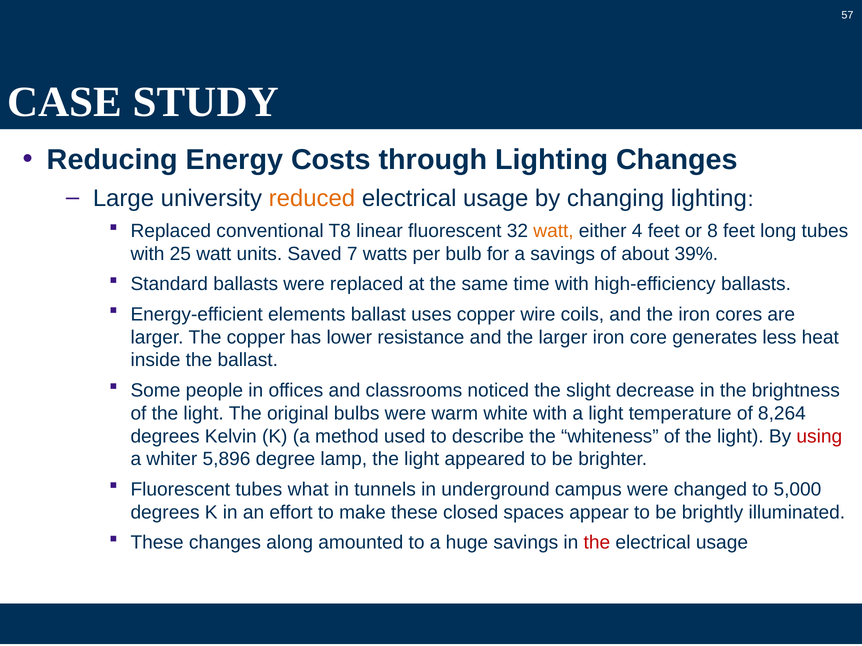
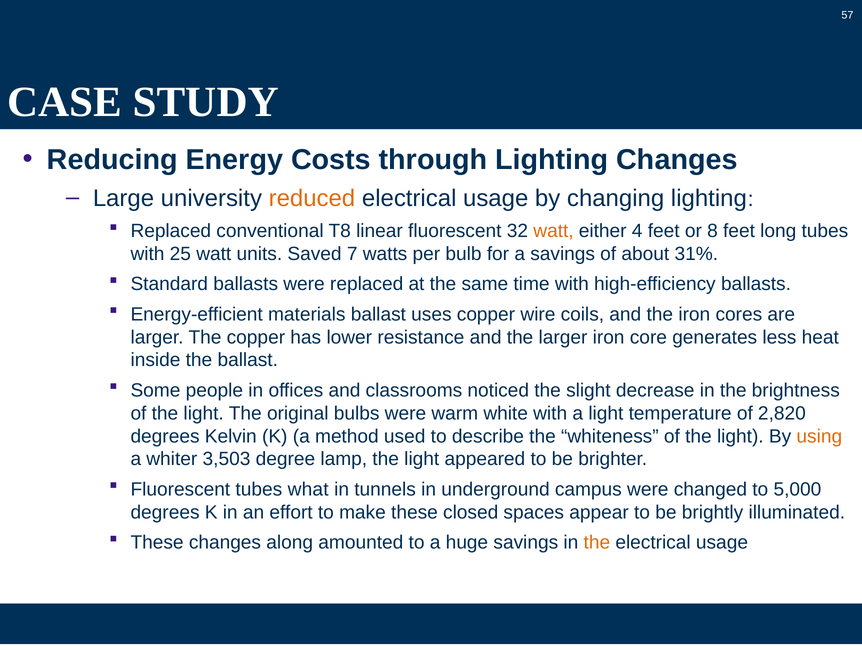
39%: 39% -> 31%
elements: elements -> materials
8,264: 8,264 -> 2,820
using colour: red -> orange
5,896: 5,896 -> 3,503
the at (597, 543) colour: red -> orange
